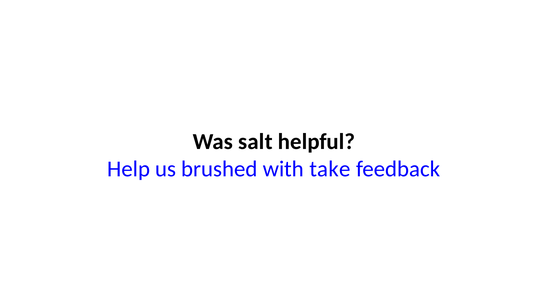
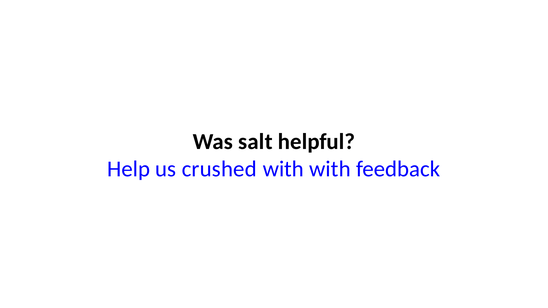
brushed: brushed -> crushed
with take: take -> with
